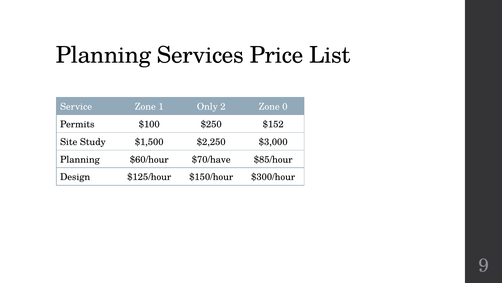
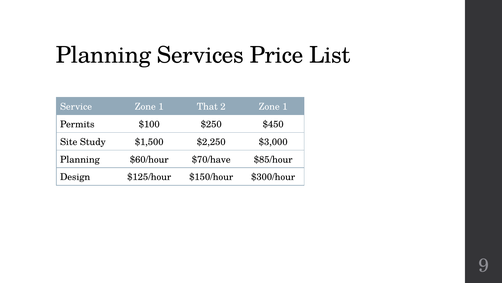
Only: Only -> That
2 Zone 0: 0 -> 1
$152: $152 -> $450
